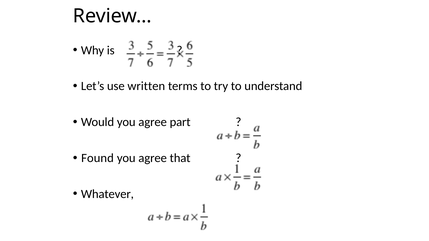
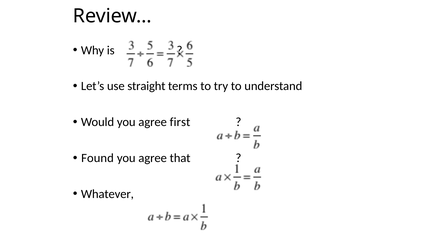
written: written -> straight
part: part -> first
